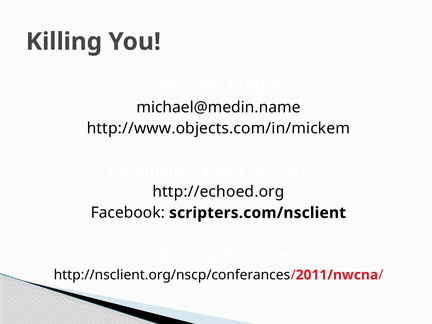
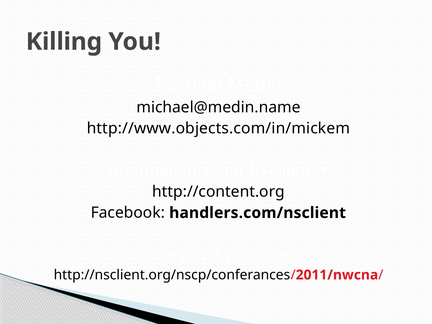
http://echoed.org: http://echoed.org -> http://content.org
scripters.com/nsclient: scripters.com/nsclient -> handlers.com/nsclient
